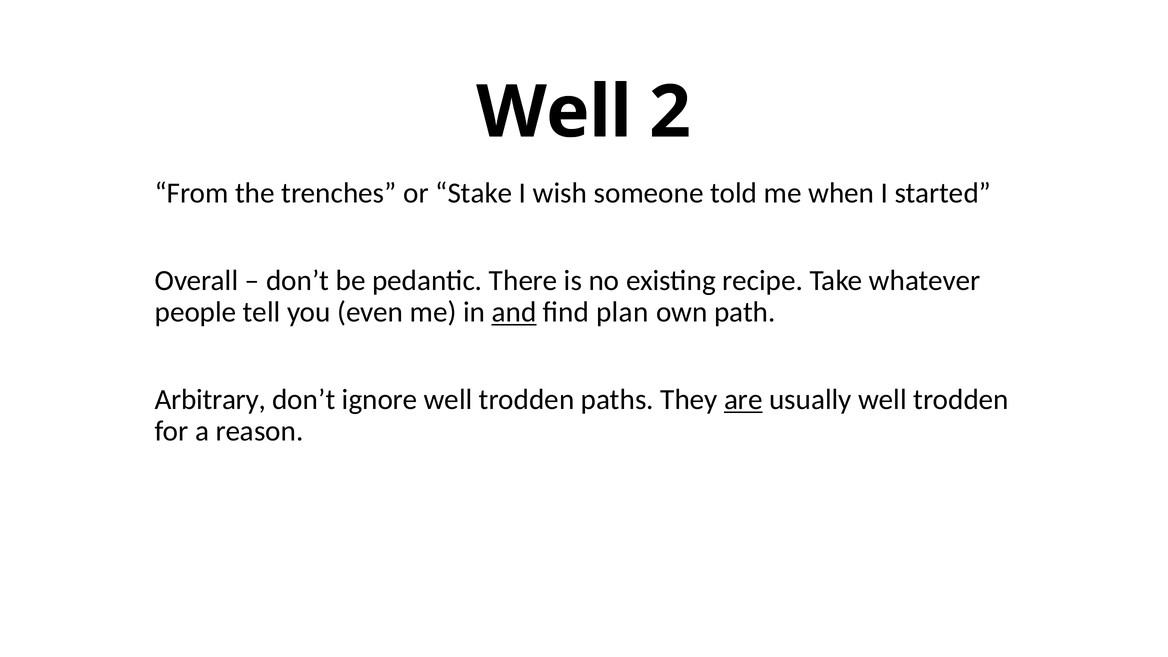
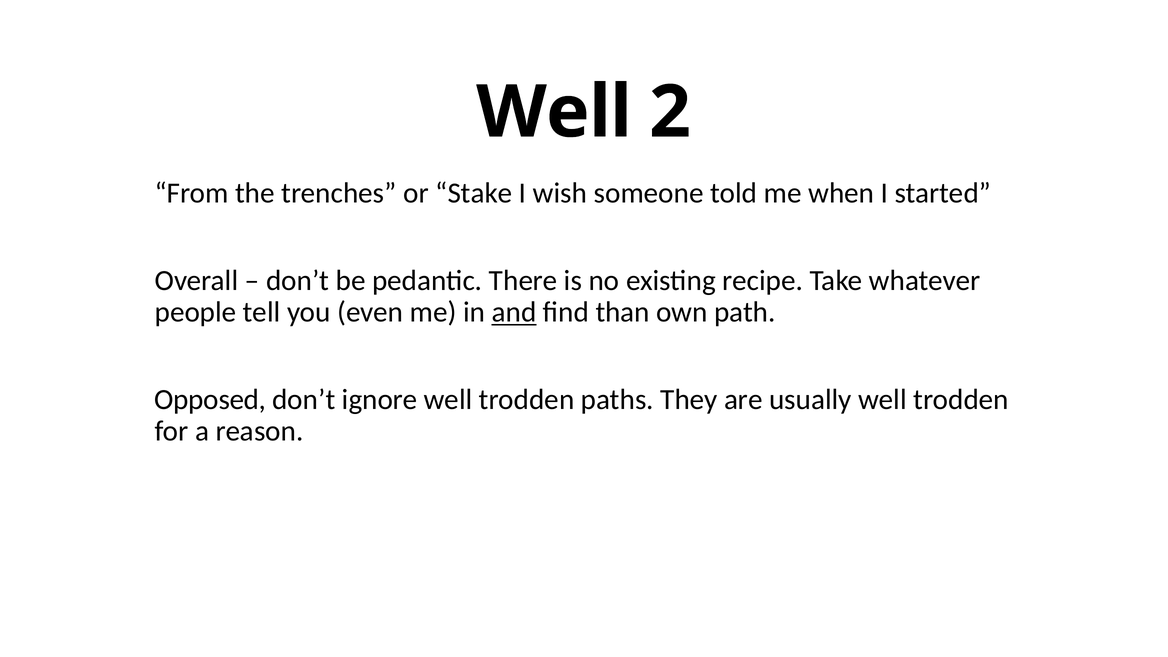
plan: plan -> than
Arbitrary: Arbitrary -> Opposed
are underline: present -> none
